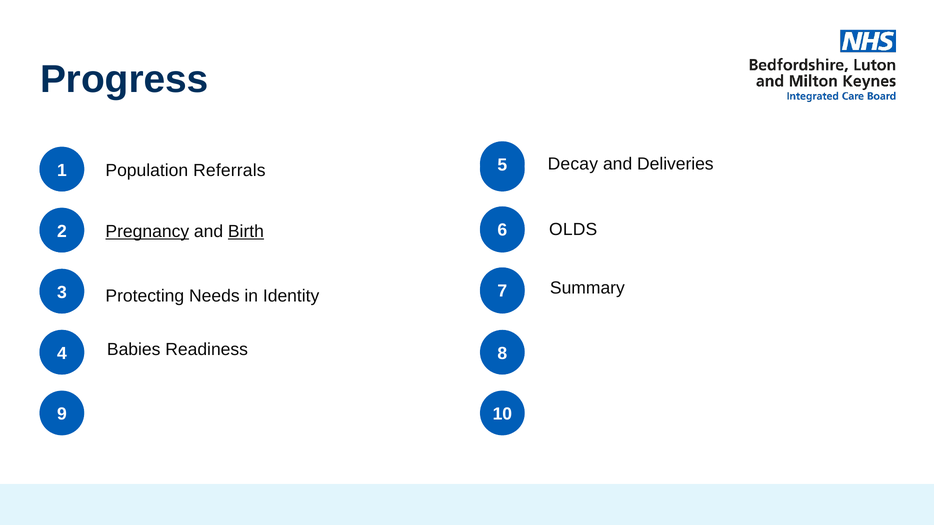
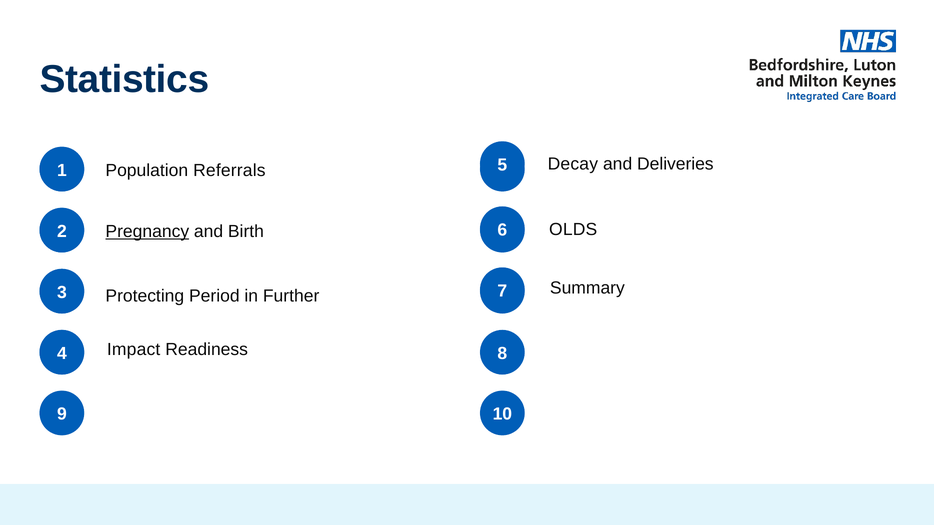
Progress: Progress -> Statistics
Birth underline: present -> none
Needs: Needs -> Period
Identity: Identity -> Further
Babies: Babies -> Impact
